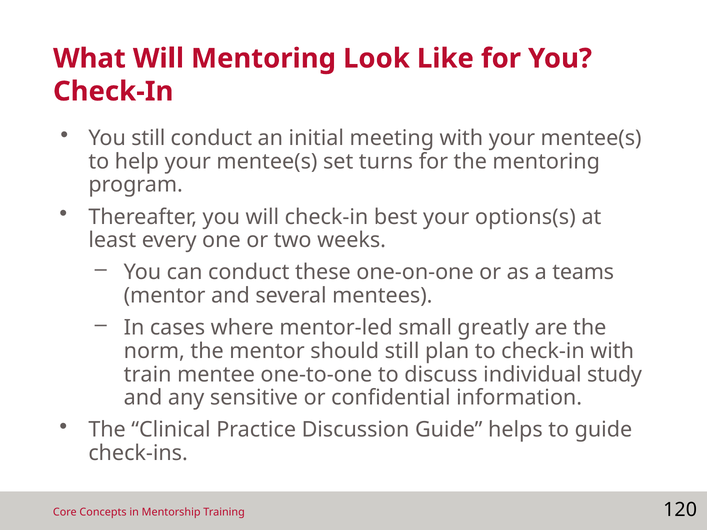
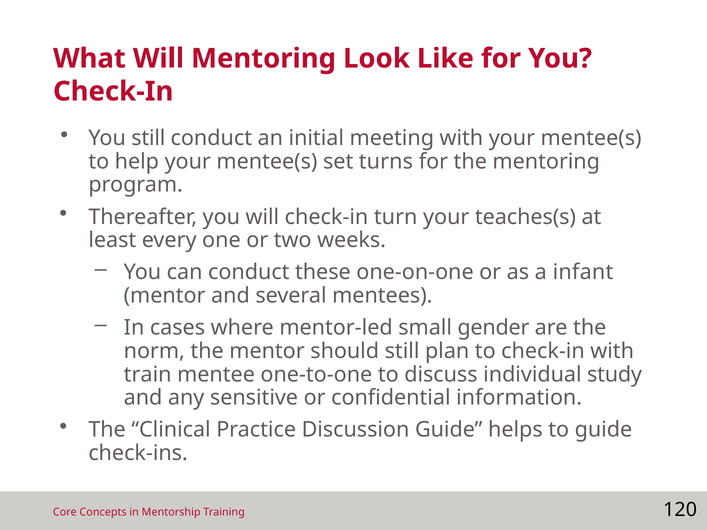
best: best -> turn
options(s: options(s -> teaches(s
teams: teams -> infant
greatly: greatly -> gender
